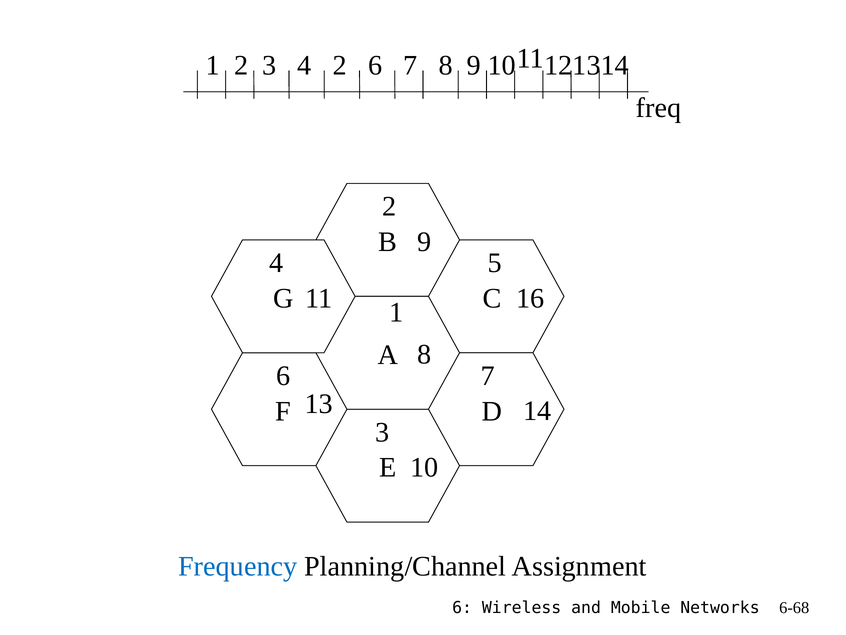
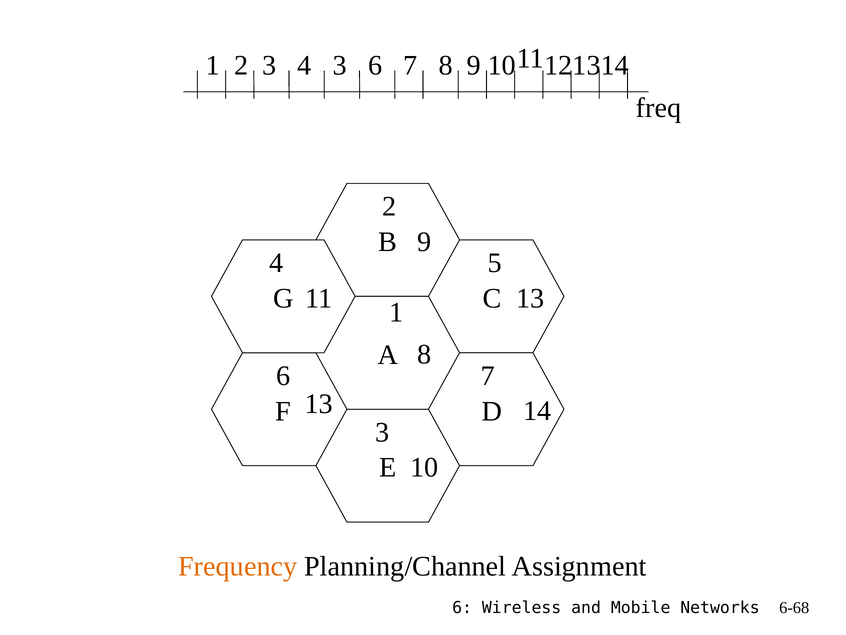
4 2: 2 -> 3
11 16: 16 -> 13
Frequency colour: blue -> orange
